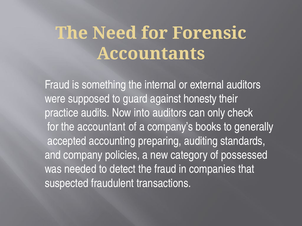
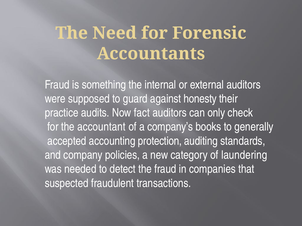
into: into -> fact
preparing: preparing -> protection
possessed: possessed -> laundering
